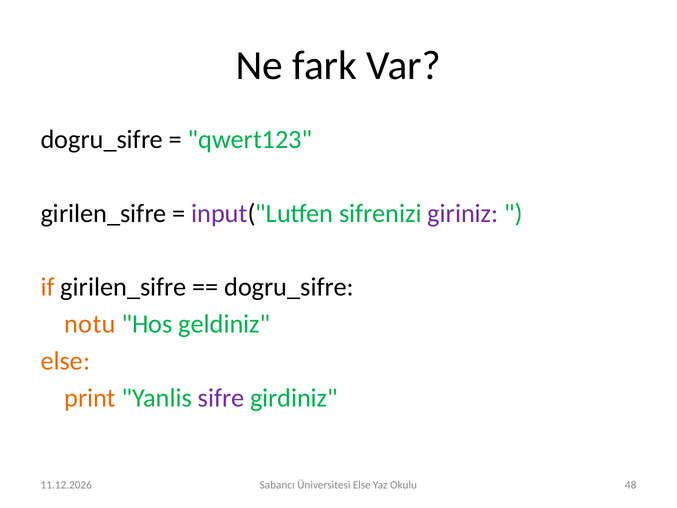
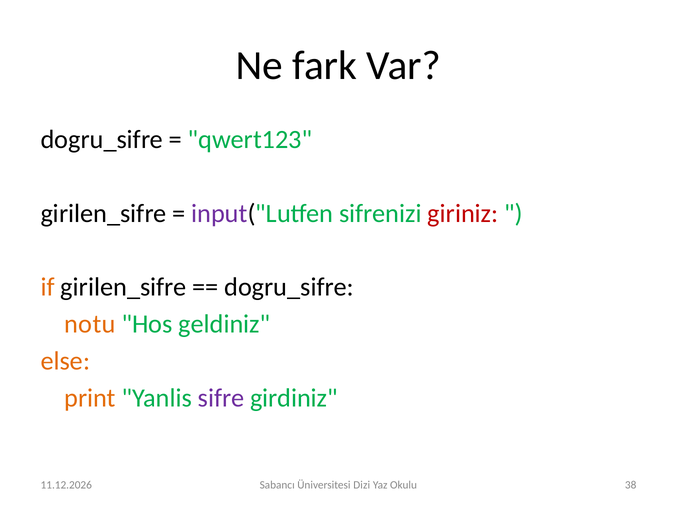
giriniz colour: purple -> red
Üniversitesi Else: Else -> Dizi
48: 48 -> 38
